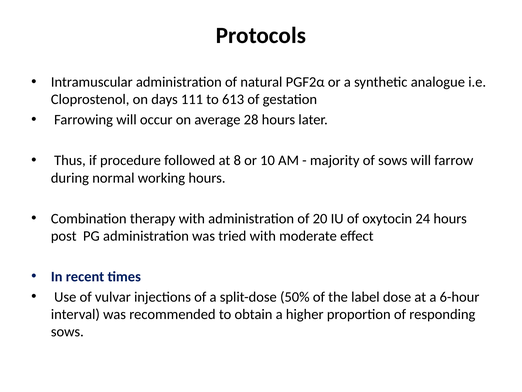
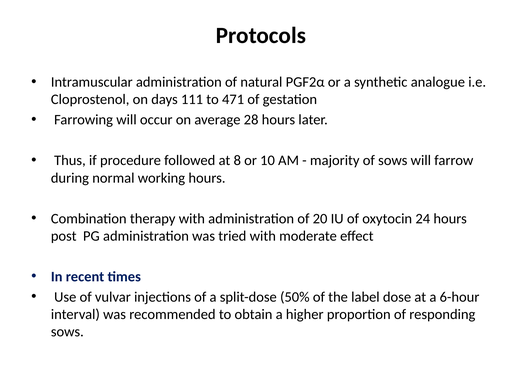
613: 613 -> 471
